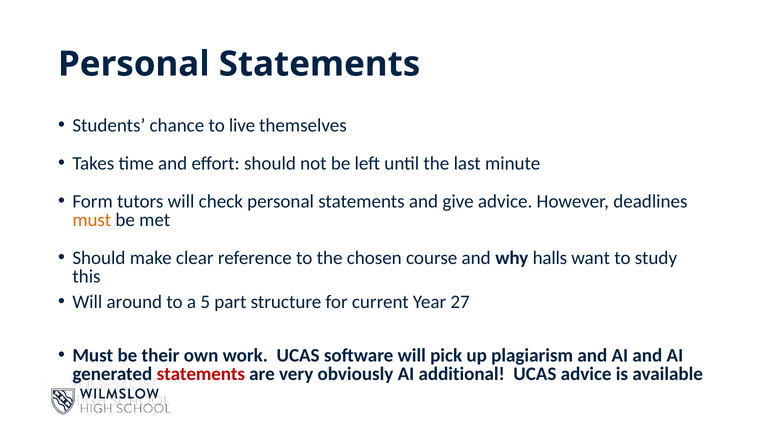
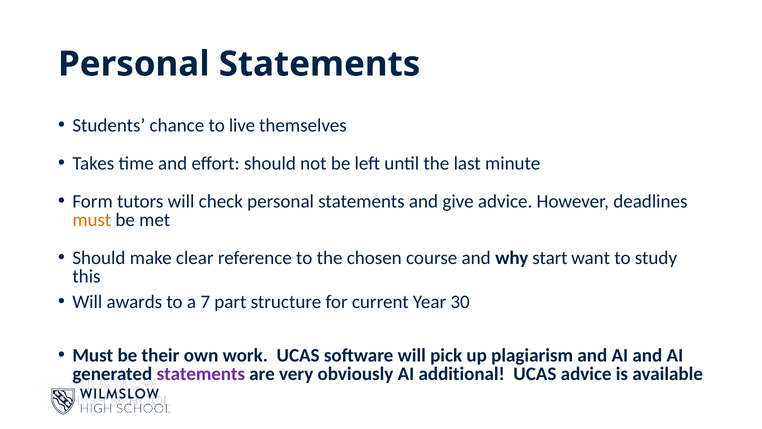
halls: halls -> start
around: around -> awards
5: 5 -> 7
27: 27 -> 30
statements at (201, 374) colour: red -> purple
